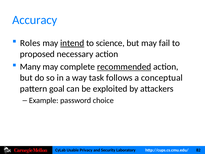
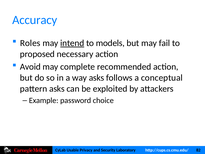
science: science -> models
Many: Many -> Avoid
recommended underline: present -> none
way task: task -> asks
pattern goal: goal -> asks
